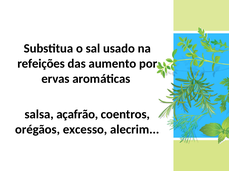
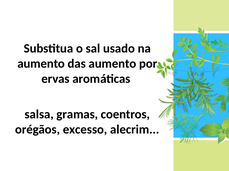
refeições at (41, 64): refeições -> aumento
açafrão: açafrão -> gramas
